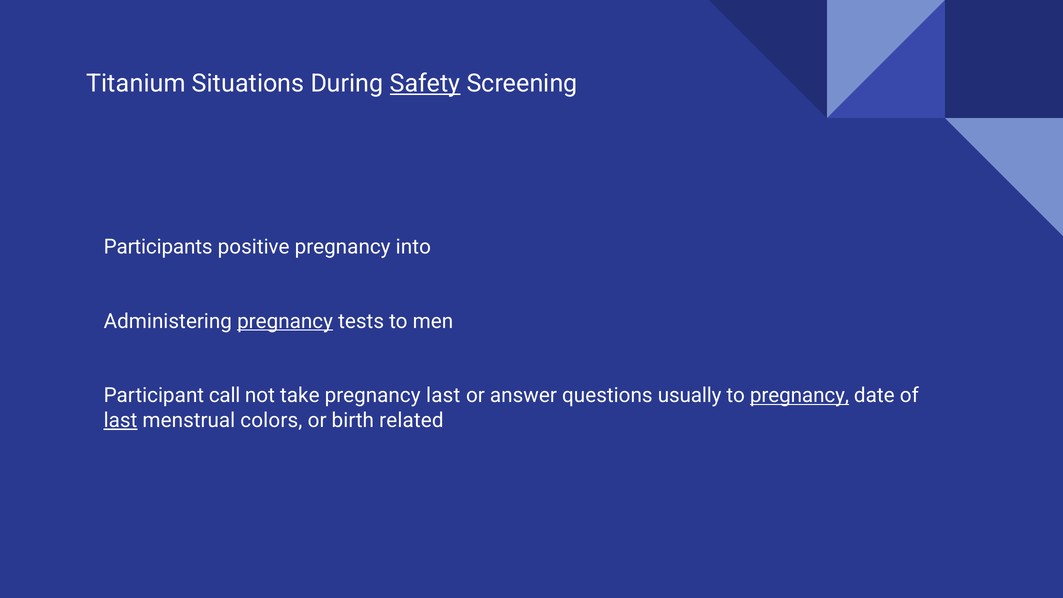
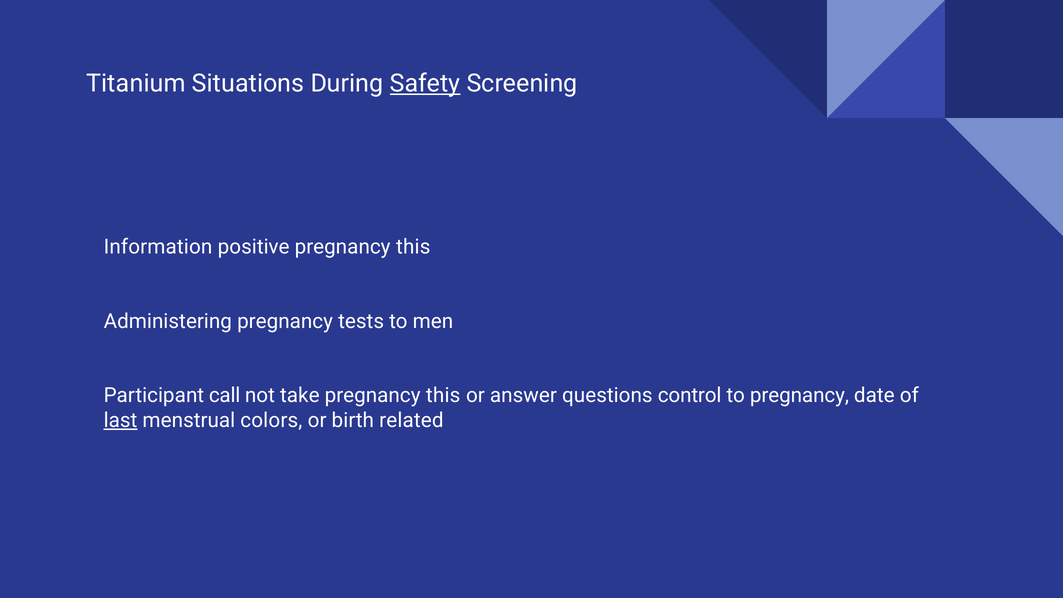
Participants: Participants -> Information
positive pregnancy into: into -> this
pregnancy at (285, 321) underline: present -> none
take pregnancy last: last -> this
usually: usually -> control
pregnancy at (799, 396) underline: present -> none
